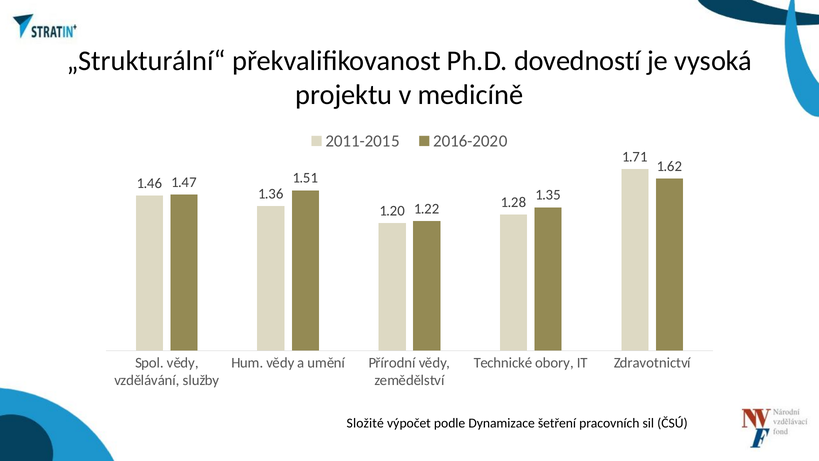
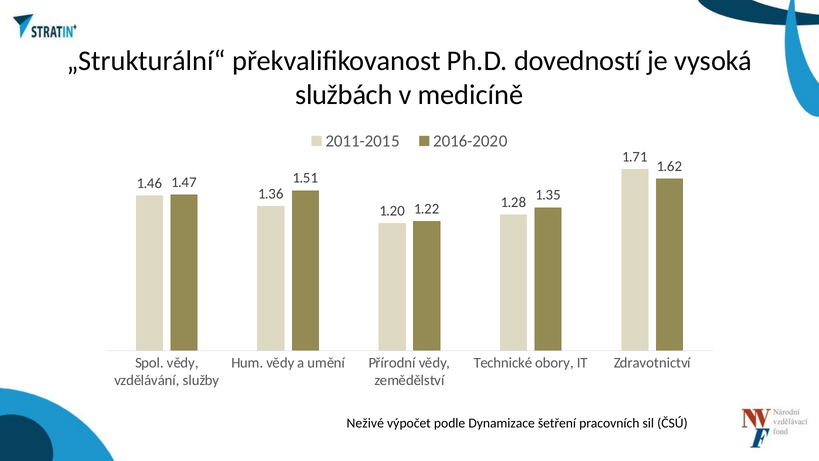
projektu: projektu -> službách
Složité: Složité -> Neživé
